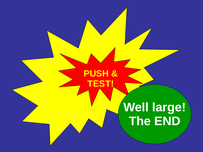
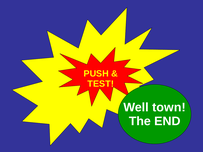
large: large -> town
